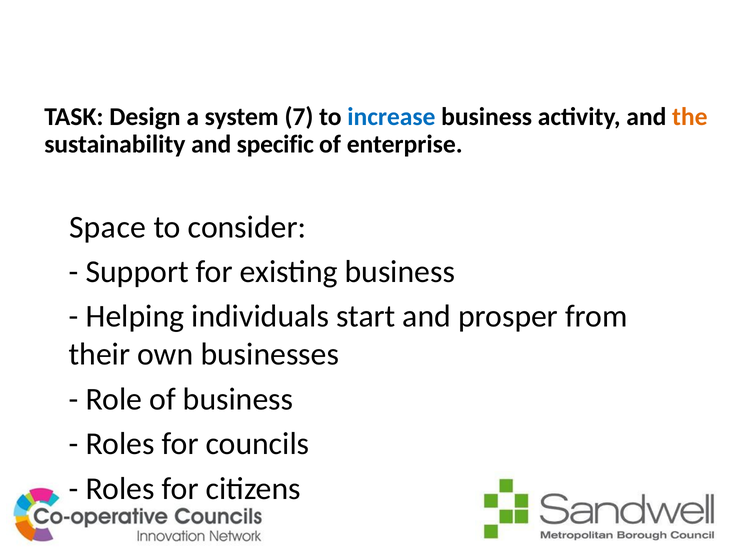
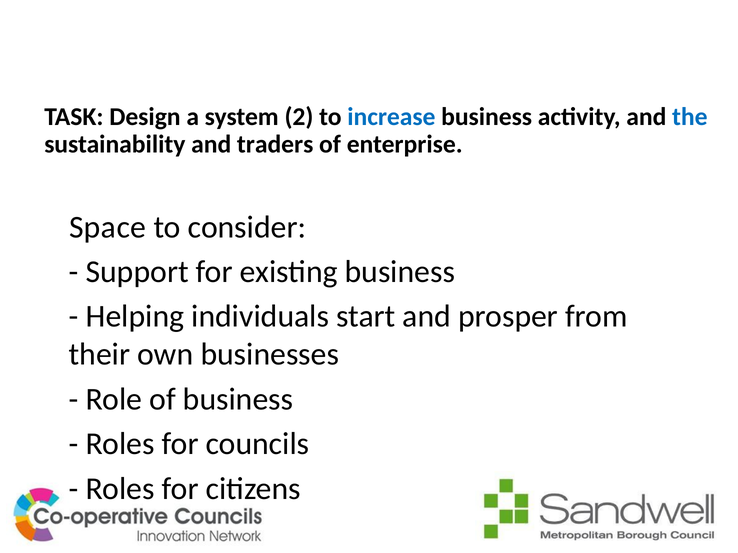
7: 7 -> 2
the colour: orange -> blue
specific: specific -> traders
